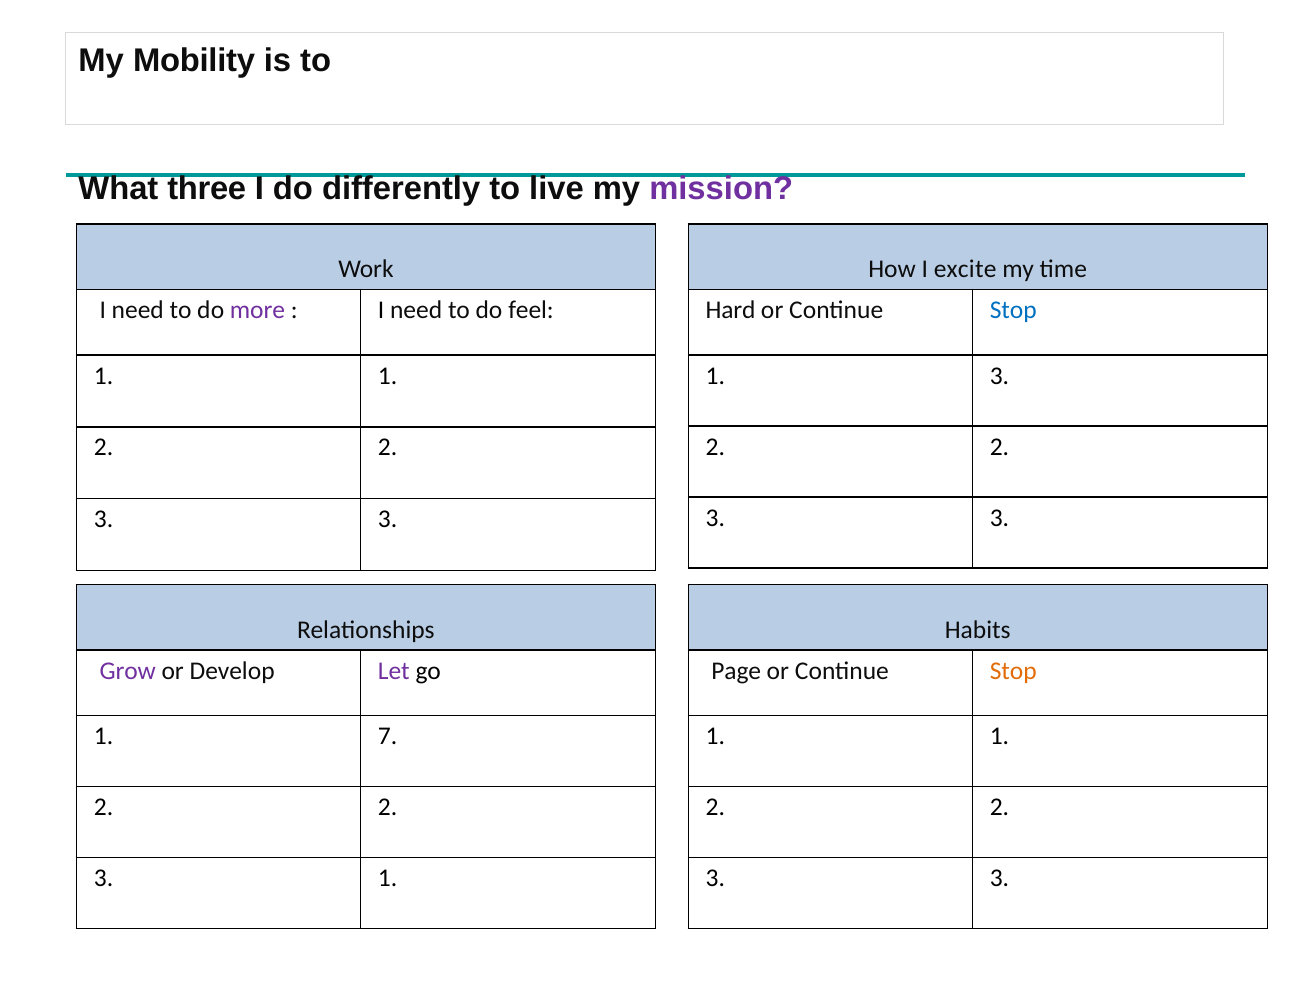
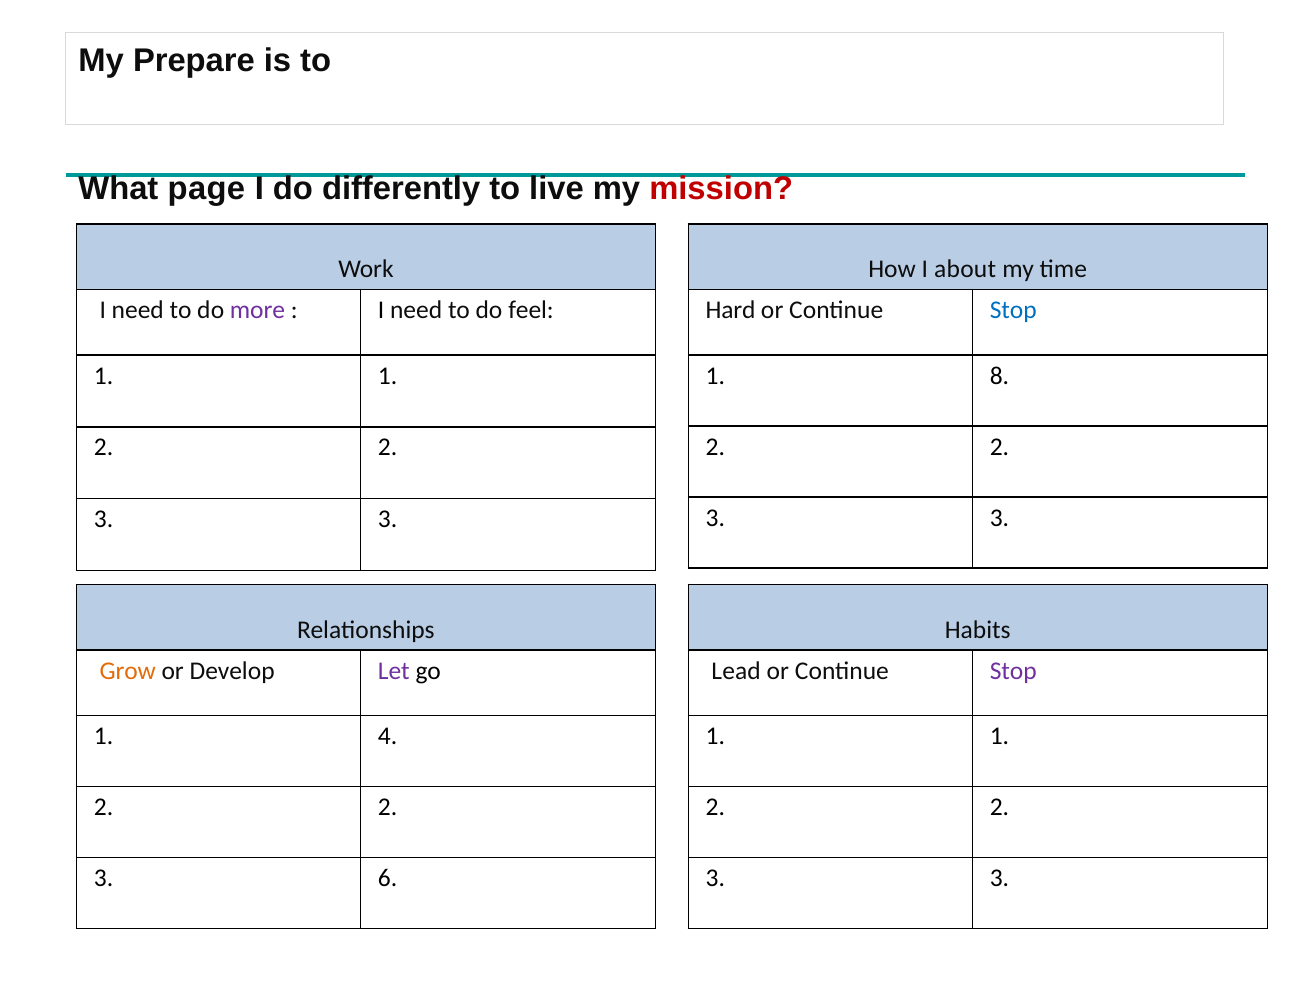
Mobility: Mobility -> Prepare
three: three -> page
mission colour: purple -> red
excite: excite -> about
1 3: 3 -> 8
Grow colour: purple -> orange
Page: Page -> Lead
Stop at (1013, 671) colour: orange -> purple
7: 7 -> 4
3 1: 1 -> 6
